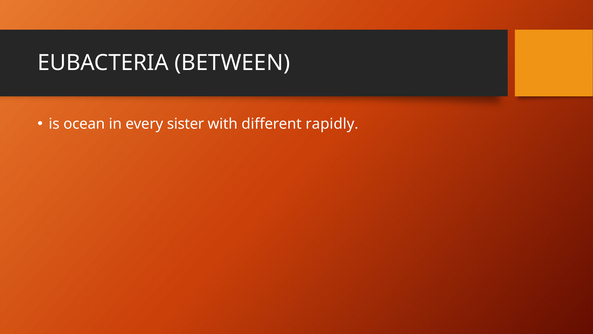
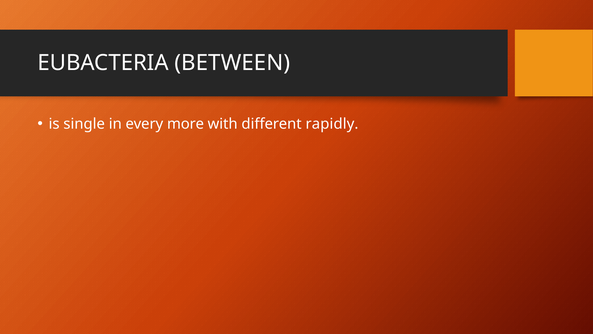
ocean: ocean -> single
sister: sister -> more
